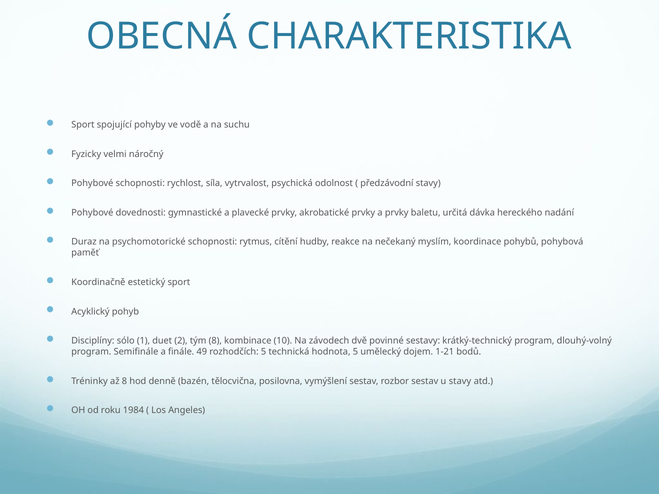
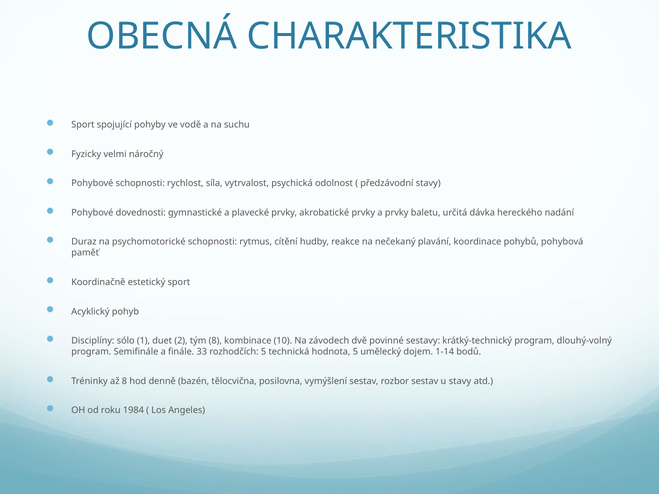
myslím: myslím -> plavání
49: 49 -> 33
1-21: 1-21 -> 1-14
